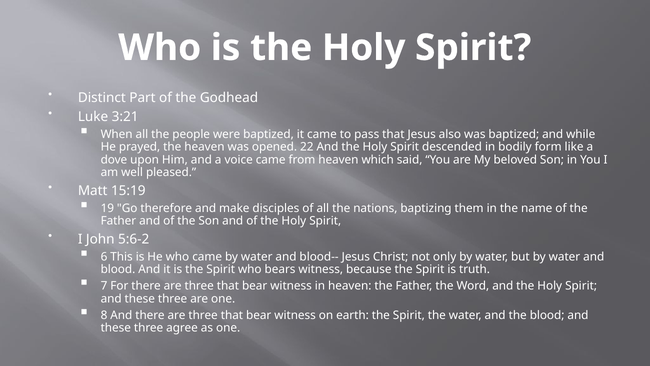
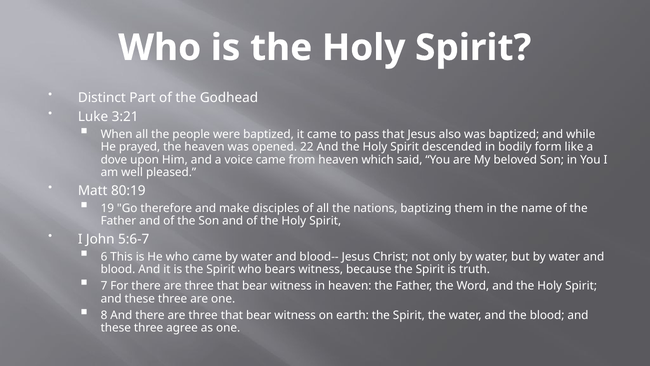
15:19: 15:19 -> 80:19
5:6-2: 5:6-2 -> 5:6-7
